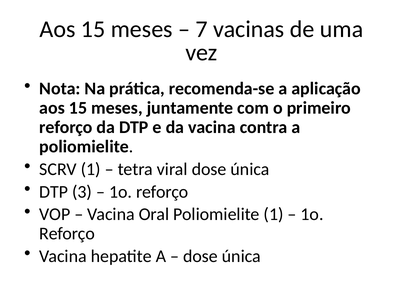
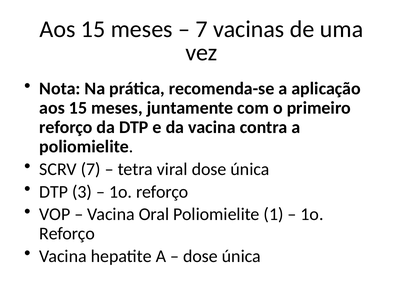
SCRV 1: 1 -> 7
